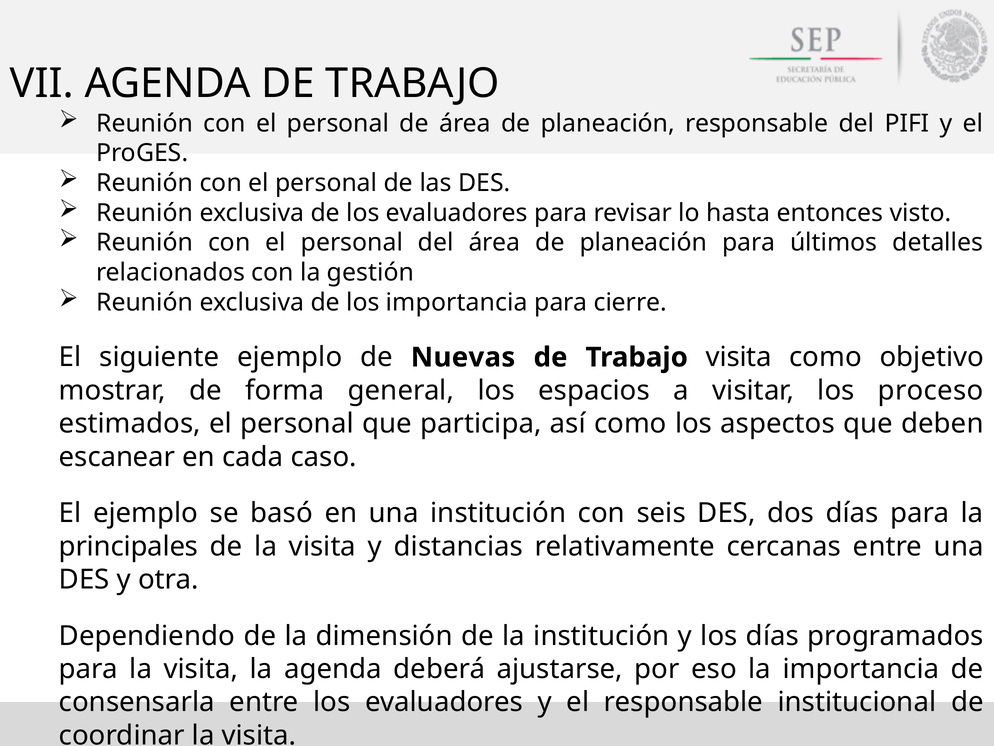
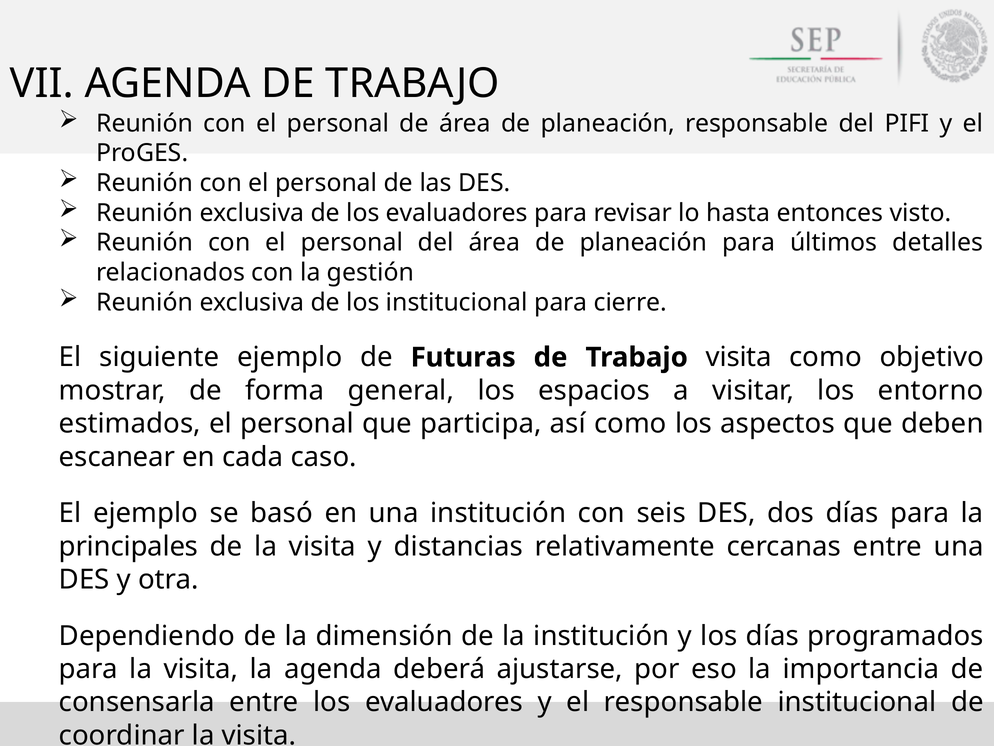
los importancia: importancia -> institucional
Nuevas: Nuevas -> Futuras
proceso: proceso -> entorno
